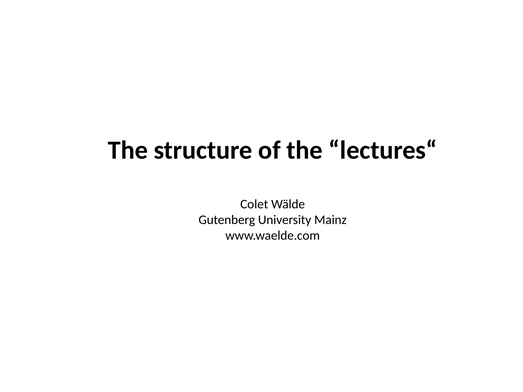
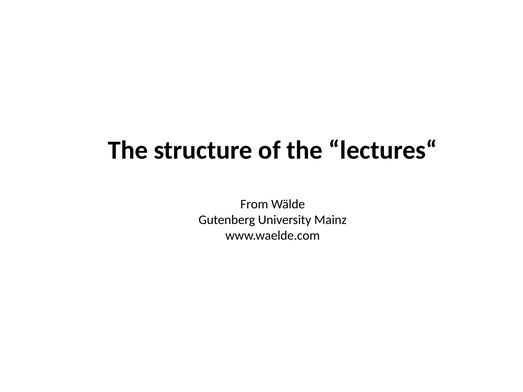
Colet: Colet -> From
